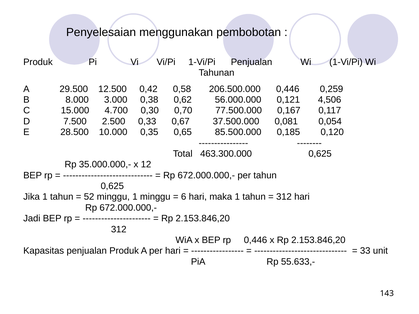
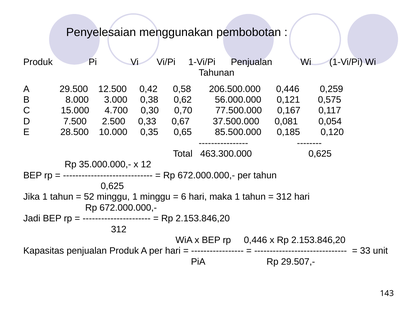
4,506: 4,506 -> 0,575
55.633,-: 55.633,- -> 29.507,-
